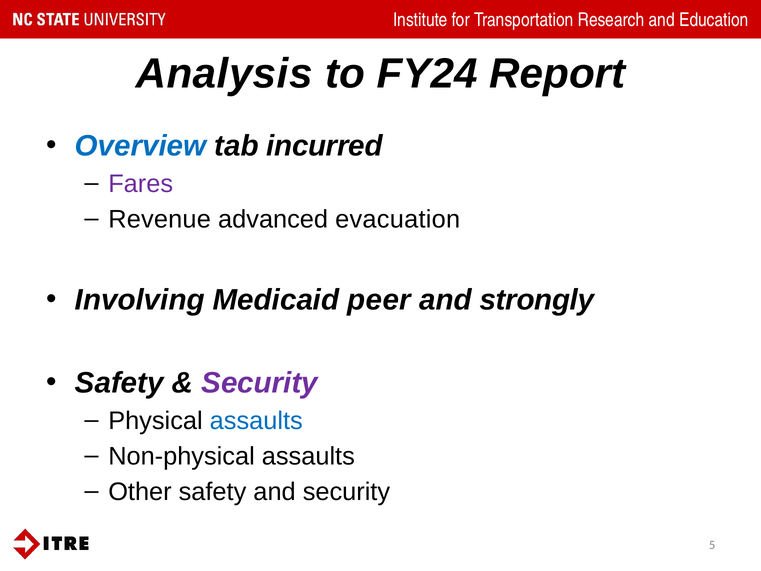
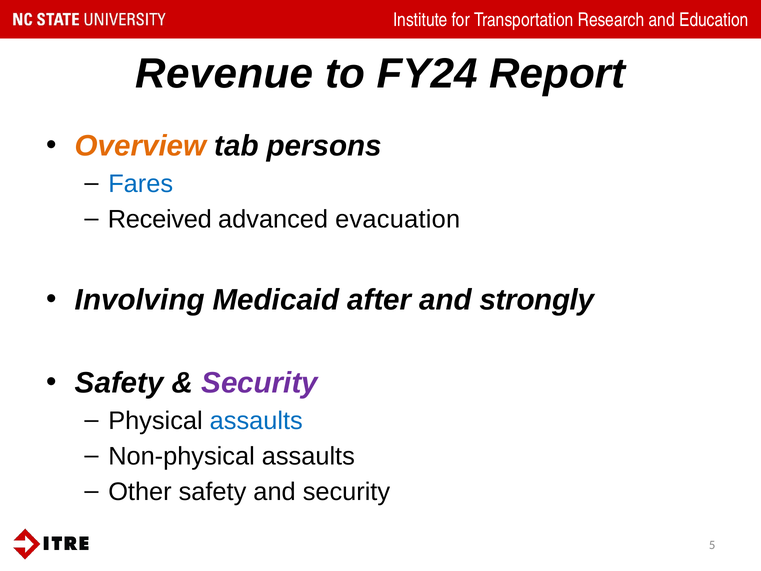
Analysis: Analysis -> Revenue
Overview colour: blue -> orange
incurred: incurred -> persons
Fares colour: purple -> blue
Revenue: Revenue -> Received
peer: peer -> after
